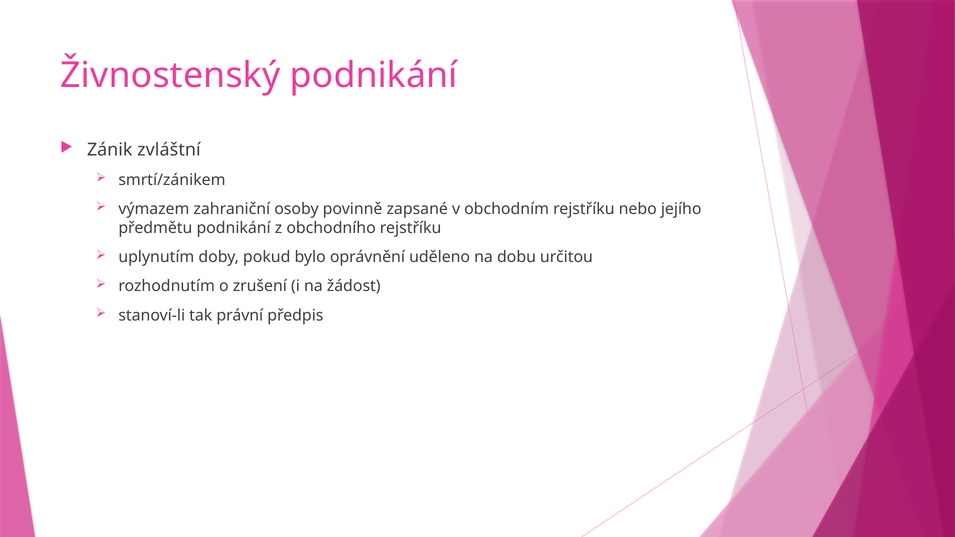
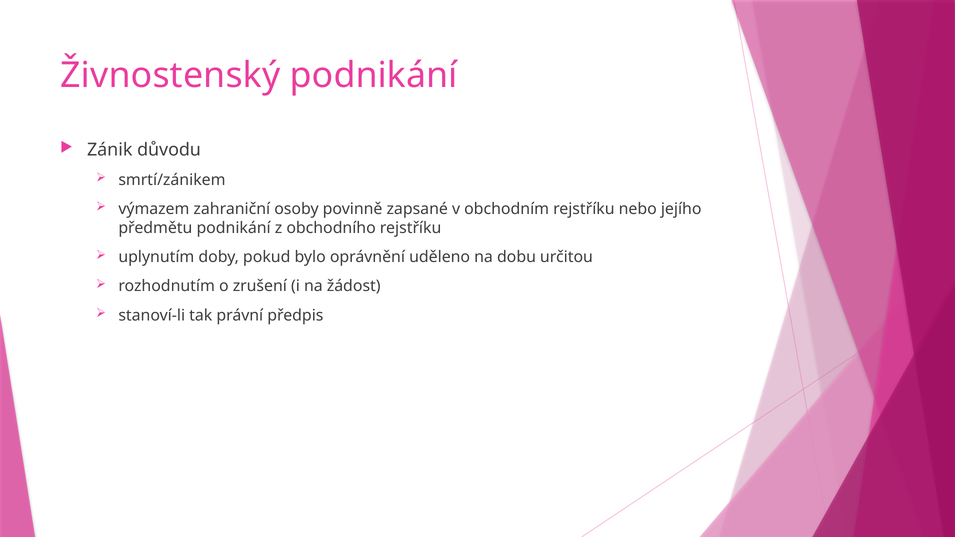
zvláštní: zvláštní -> důvodu
